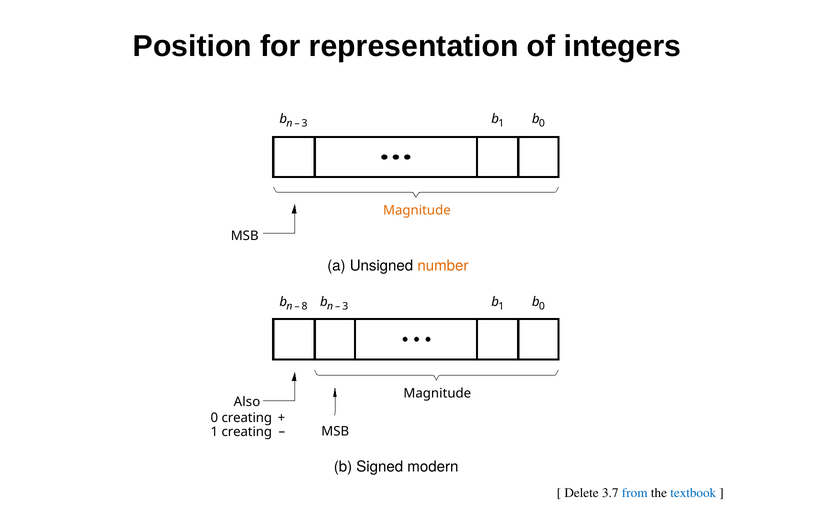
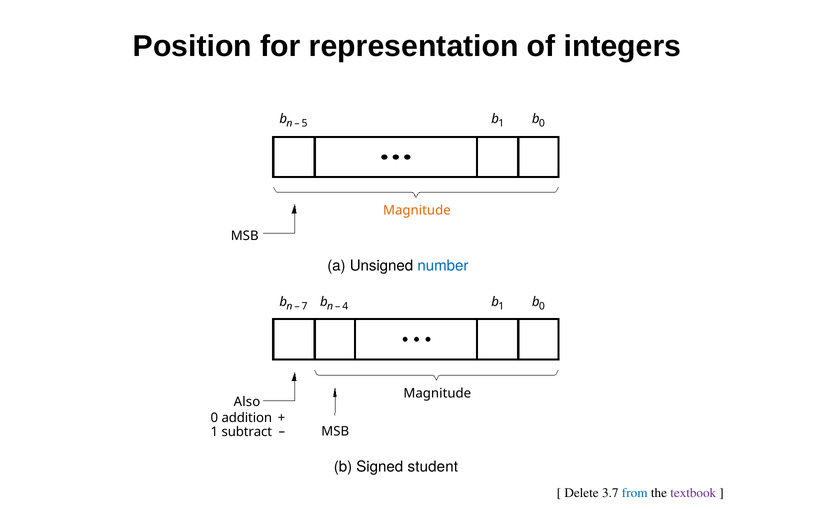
3 at (305, 123): 3 -> 5
number colour: orange -> blue
8: 8 -> 7
3 at (345, 306): 3 -> 4
0 creating: creating -> addition
1 creating: creating -> subtract
modern: modern -> student
textbook colour: blue -> purple
